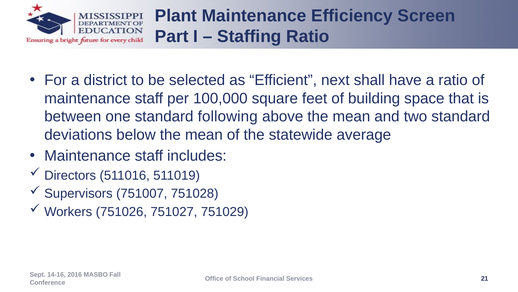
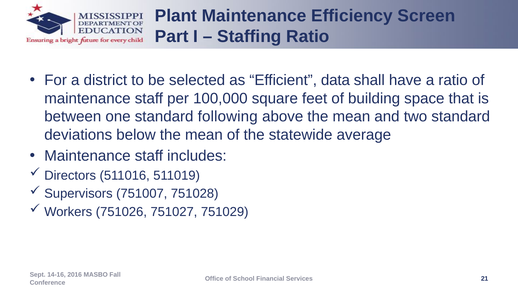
next: next -> data
